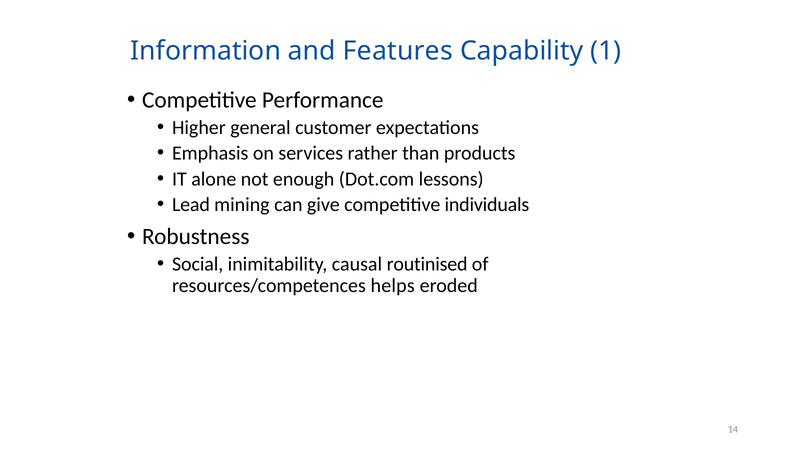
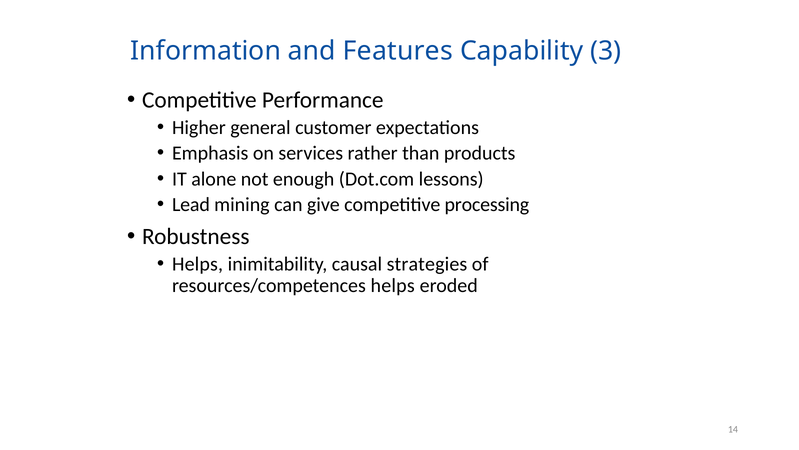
1: 1 -> 3
individuals: individuals -> processing
Social at (198, 264): Social -> Helps
routinised: routinised -> strategies
